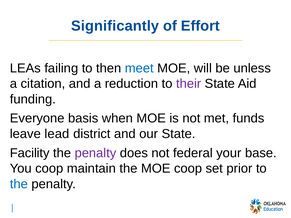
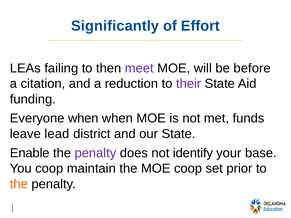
meet colour: blue -> purple
unless: unless -> before
Everyone basis: basis -> when
Facility: Facility -> Enable
federal: federal -> identify
the at (19, 184) colour: blue -> orange
